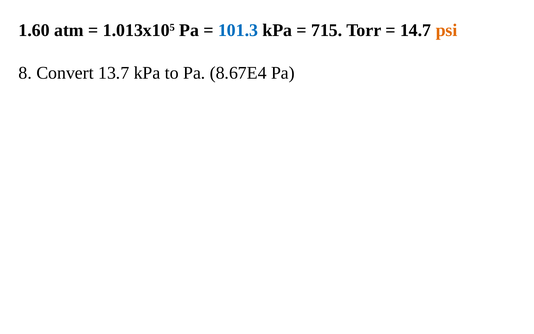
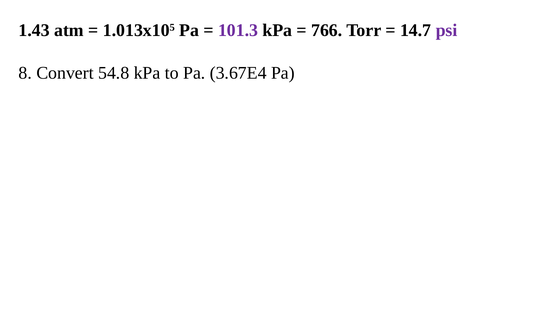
1.60: 1.60 -> 1.43
101.3 colour: blue -> purple
715: 715 -> 766
psi colour: orange -> purple
13.7: 13.7 -> 54.8
8.67E4: 8.67E4 -> 3.67E4
